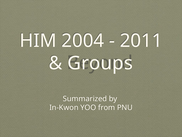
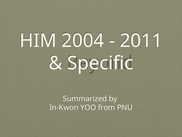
Groups: Groups -> Specific
